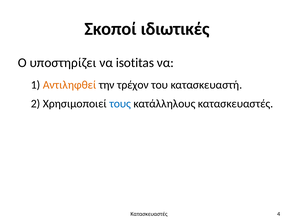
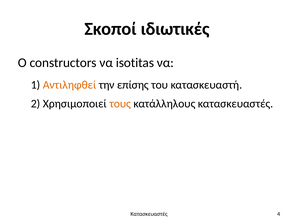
υποστηρίζει: υποστηρίζει -> constructors
τρέχον: τρέχον -> επίσης
τους colour: blue -> orange
